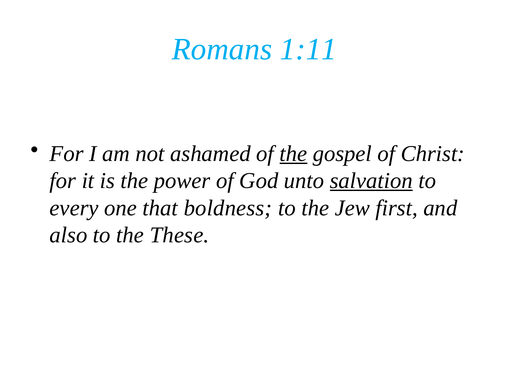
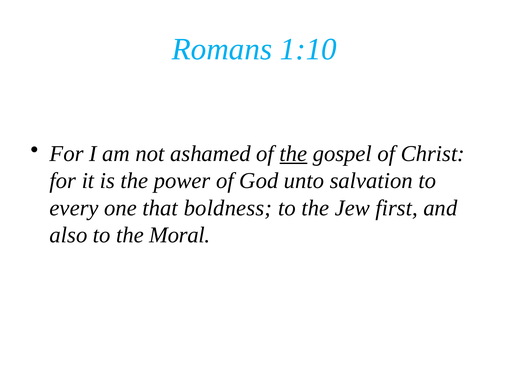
1:11: 1:11 -> 1:10
salvation underline: present -> none
These: These -> Moral
